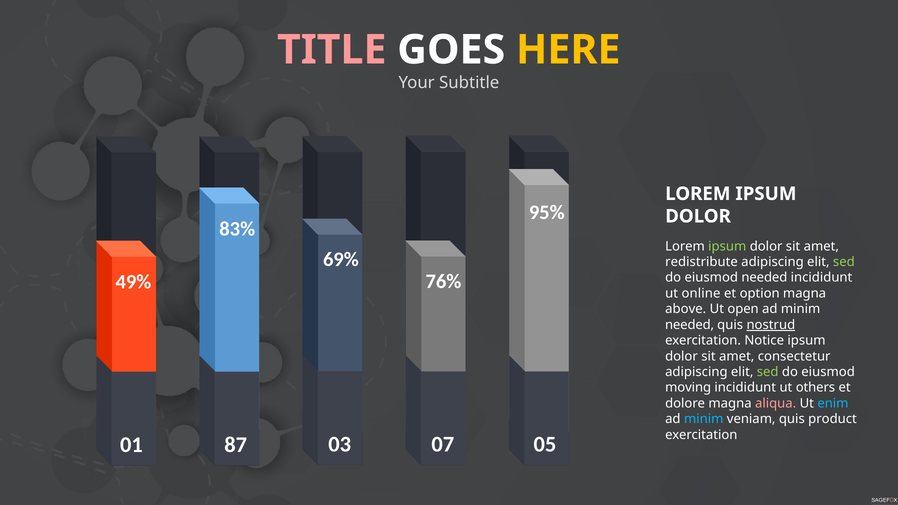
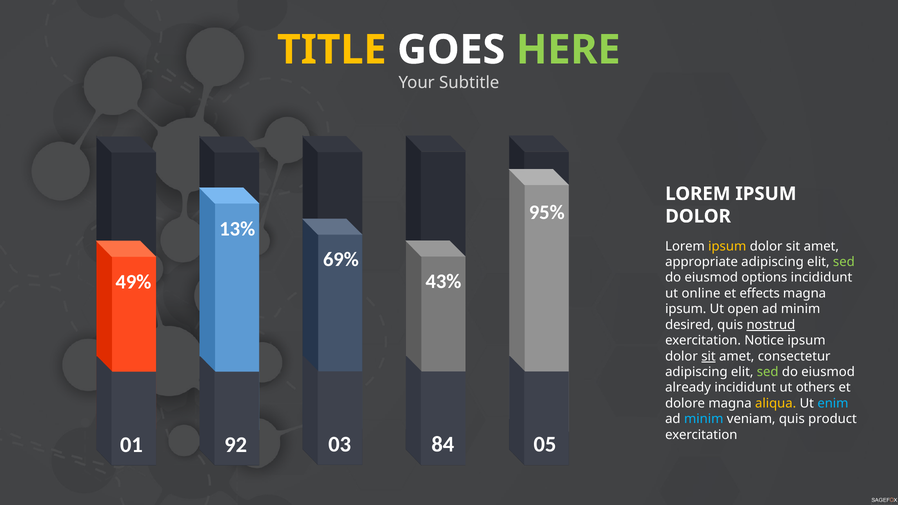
TITLE colour: pink -> yellow
HERE colour: yellow -> light green
83%: 83% -> 13%
ipsum at (727, 246) colour: light green -> yellow
redistribute: redistribute -> appropriate
76%: 76% -> 43%
eiusmod needed: needed -> options
option: option -> effects
above at (686, 309): above -> ipsum
needed at (690, 325): needed -> desired
sit at (708, 356) underline: none -> present
moving: moving -> already
aliqua colour: pink -> yellow
87: 87 -> 92
07: 07 -> 84
